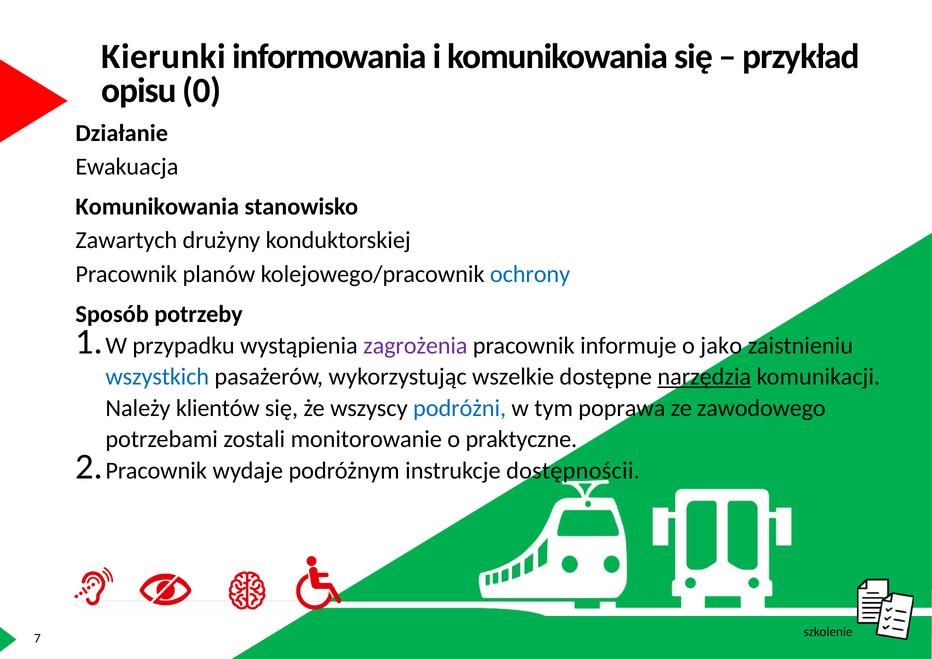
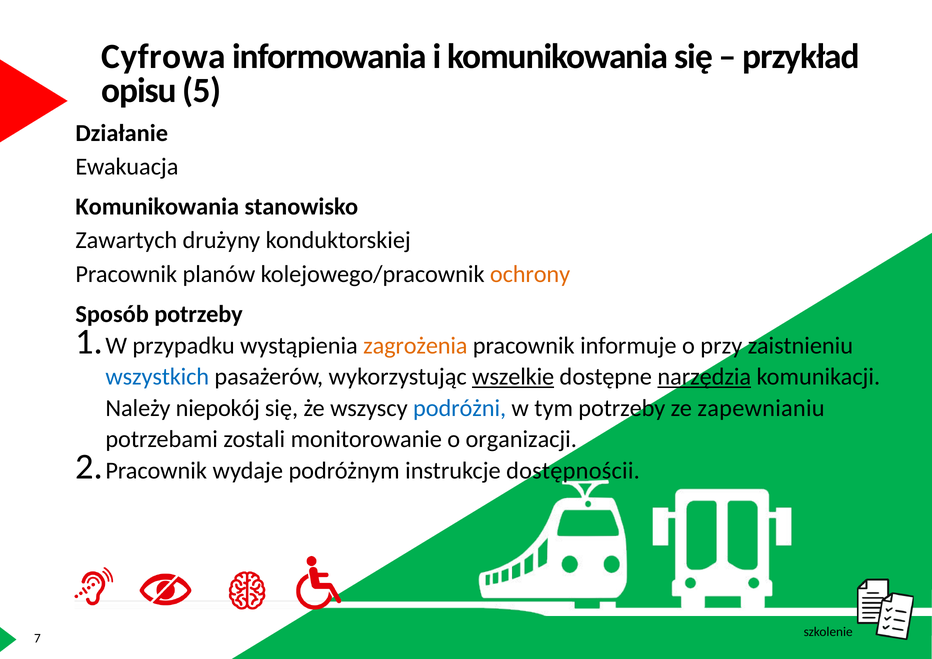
Kierunki: Kierunki -> Cyfrowa
0: 0 -> 5
ochrony colour: blue -> orange
zagrożenia colour: purple -> orange
jako: jako -> przy
wszelkie underline: none -> present
klientów: klientów -> niepokój
tym poprawa: poprawa -> potrzeby
zawodowego: zawodowego -> zapewnianiu
praktyczne: praktyczne -> organizacji
